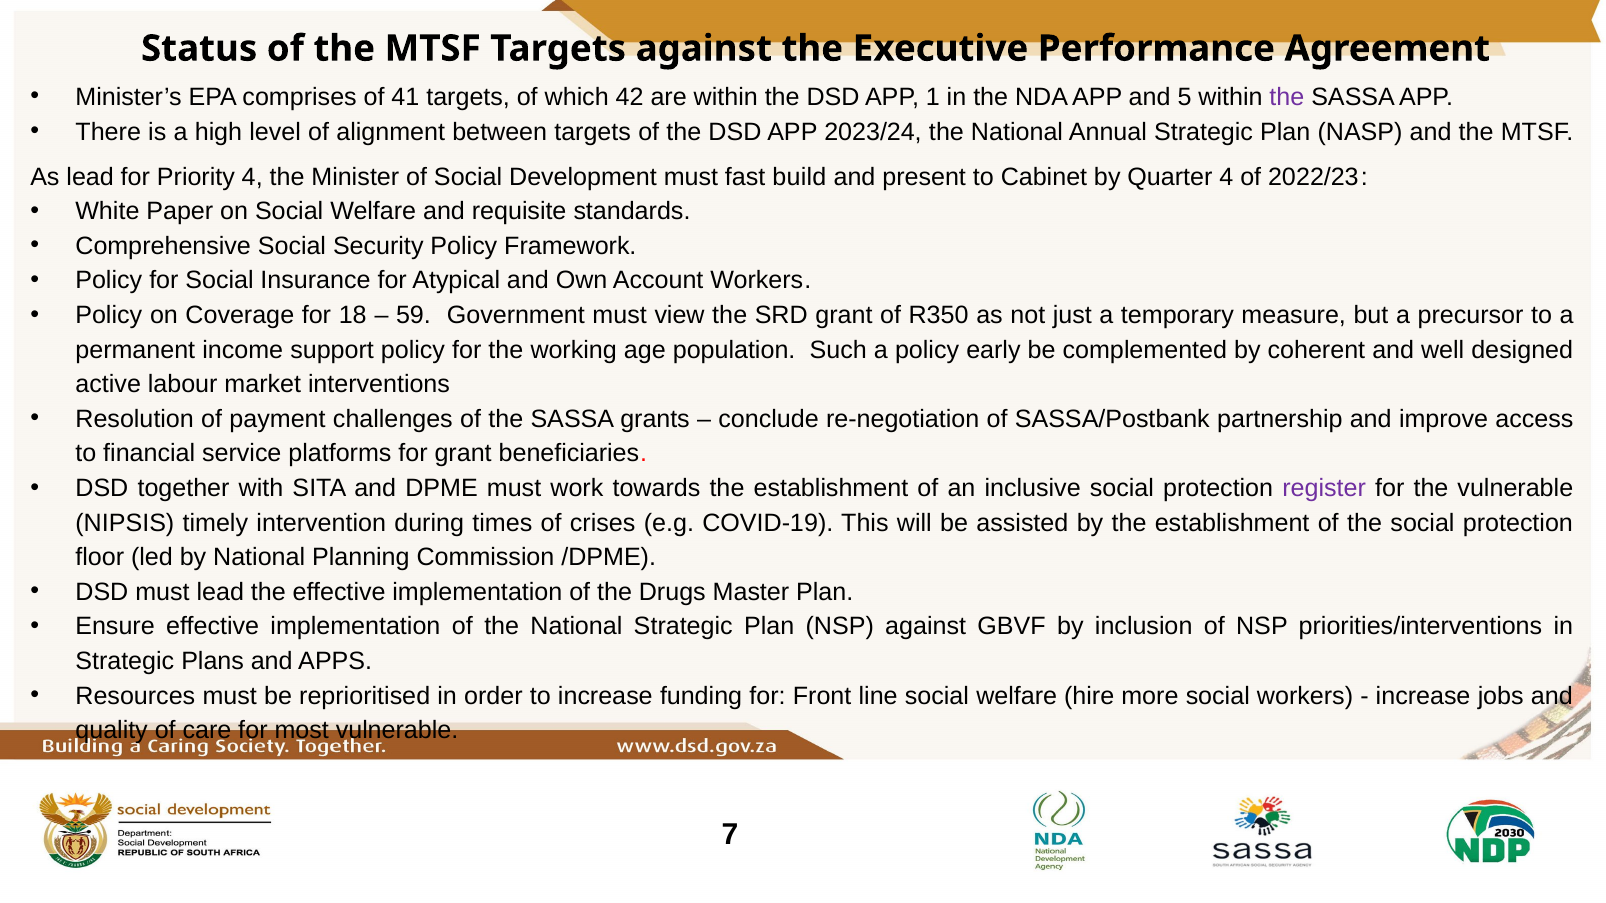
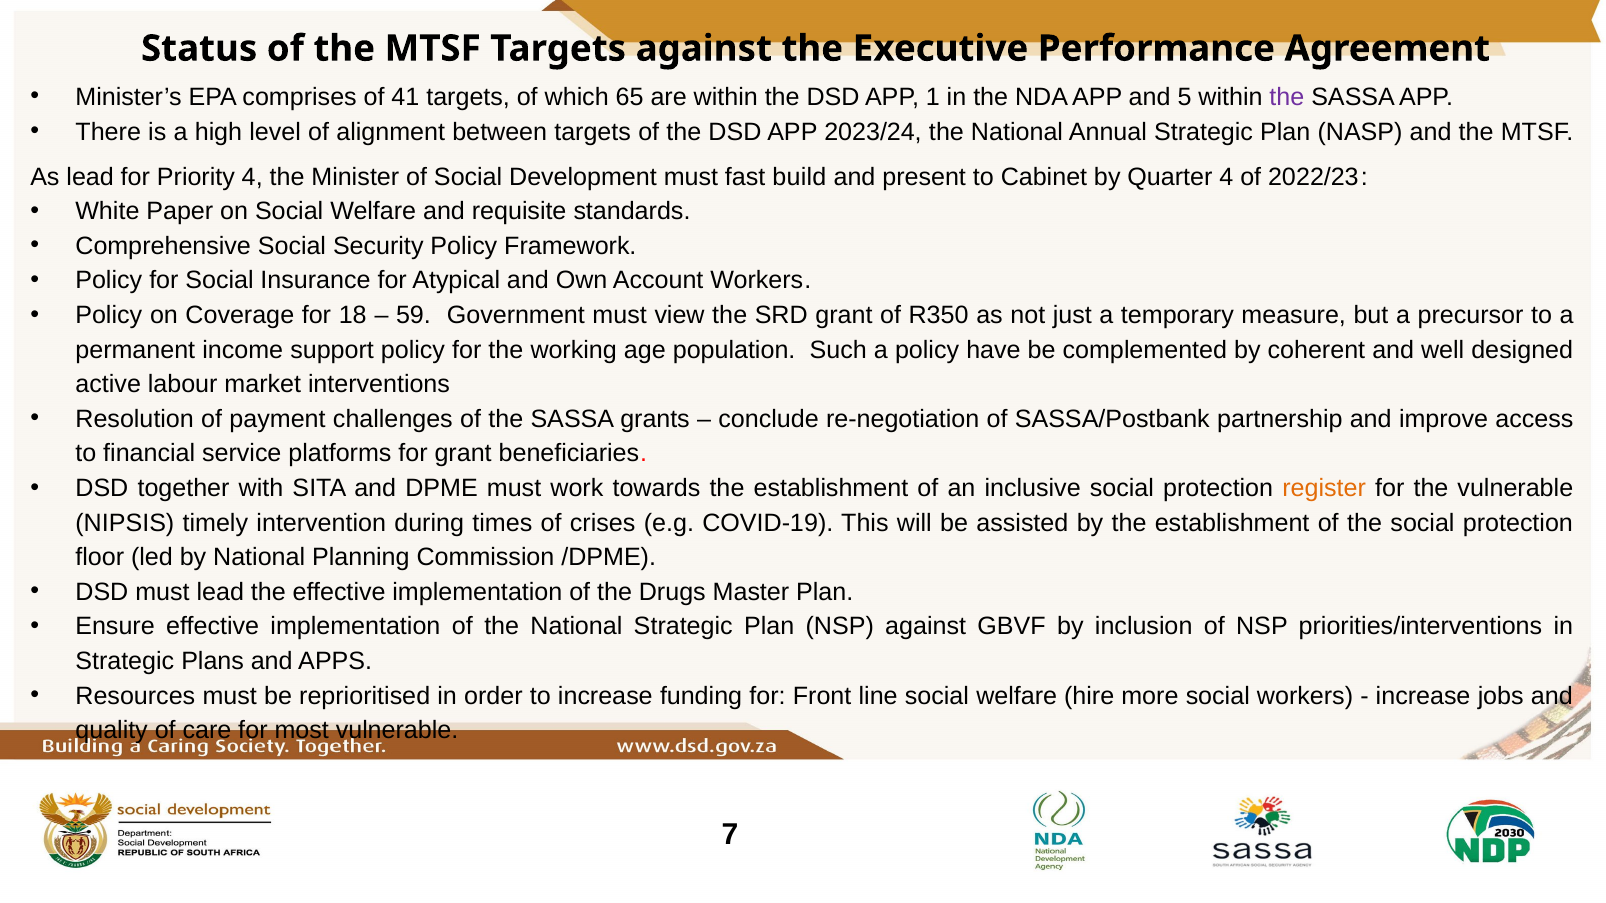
42: 42 -> 65
early: early -> have
register colour: purple -> orange
